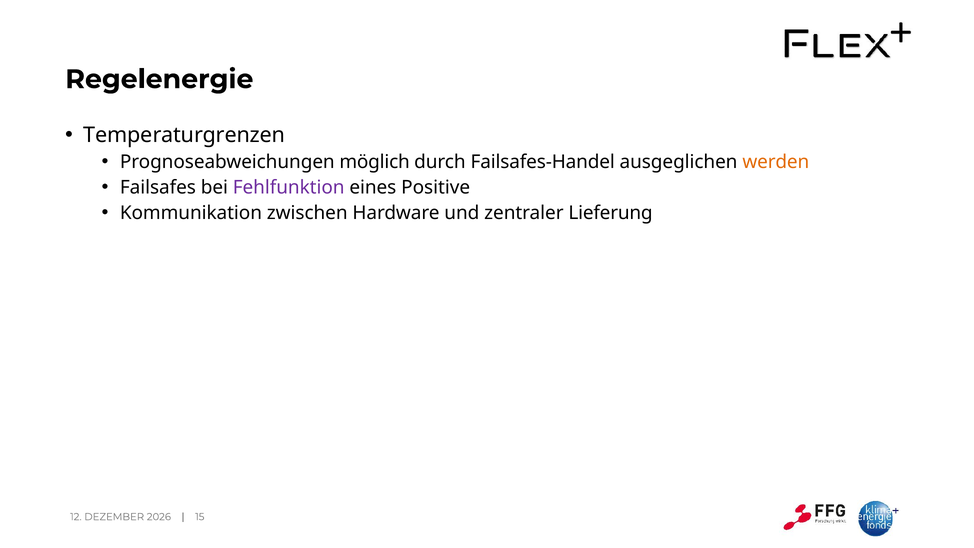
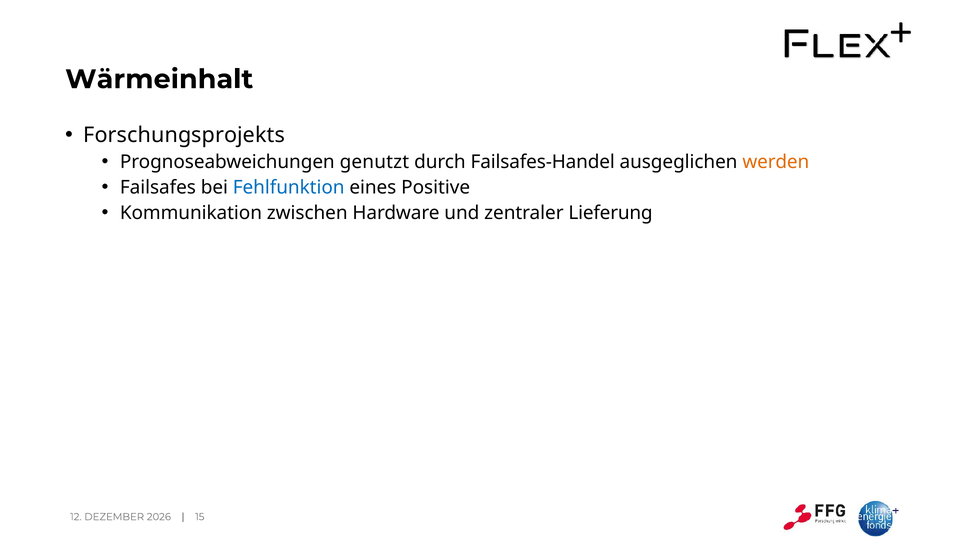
Regelenergie: Regelenergie -> Wärmeinhalt
Temperaturgrenzen: Temperaturgrenzen -> Forschungsprojekts
möglich: möglich -> genutzt
Fehlfunktion colour: purple -> blue
